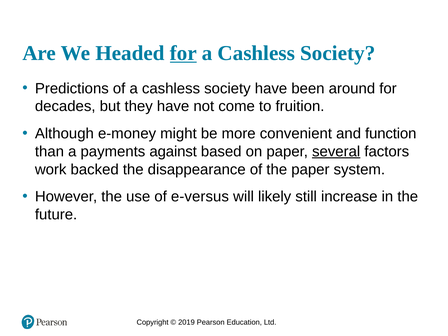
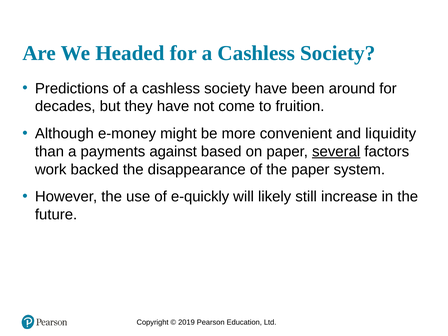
for at (183, 53) underline: present -> none
function: function -> liquidity
e-versus: e-versus -> e-quickly
